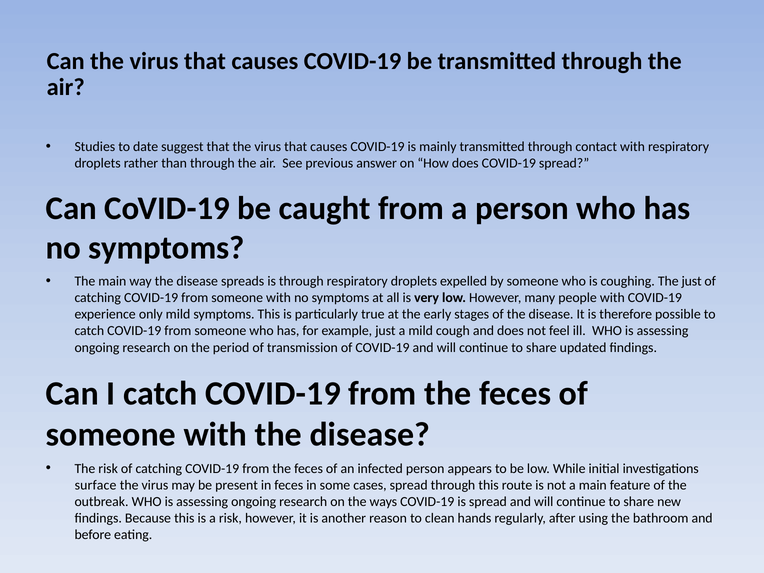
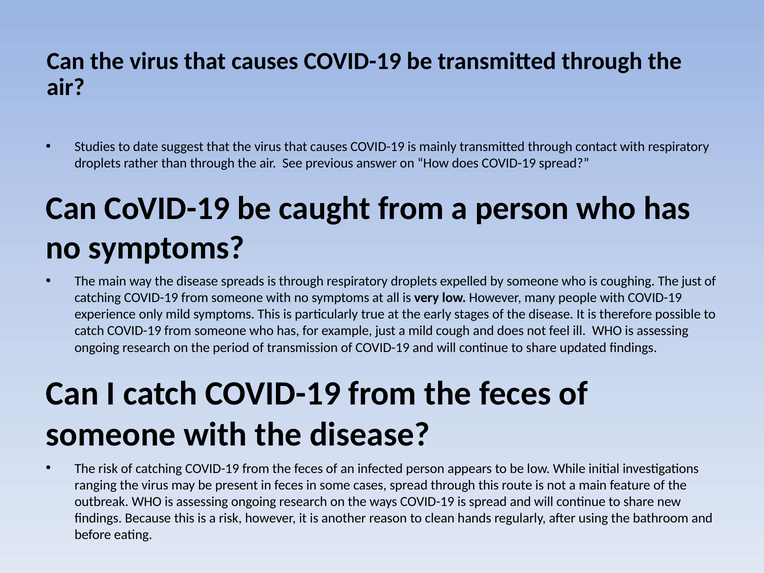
surface: surface -> ranging
